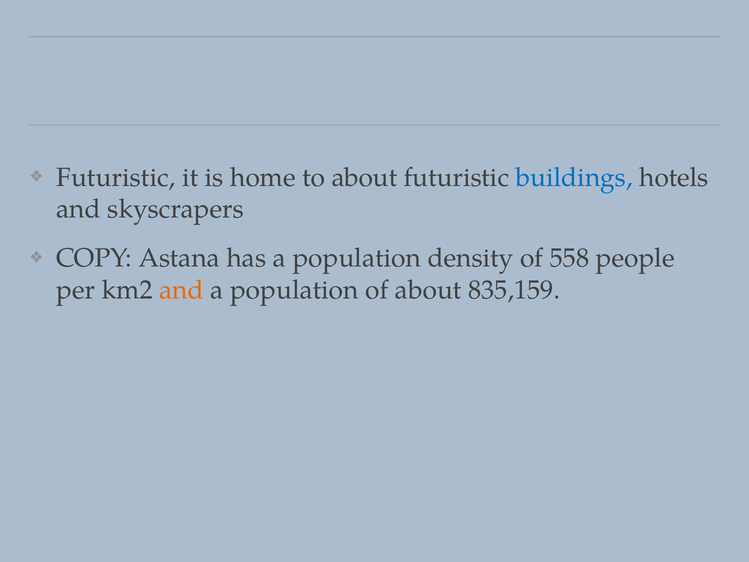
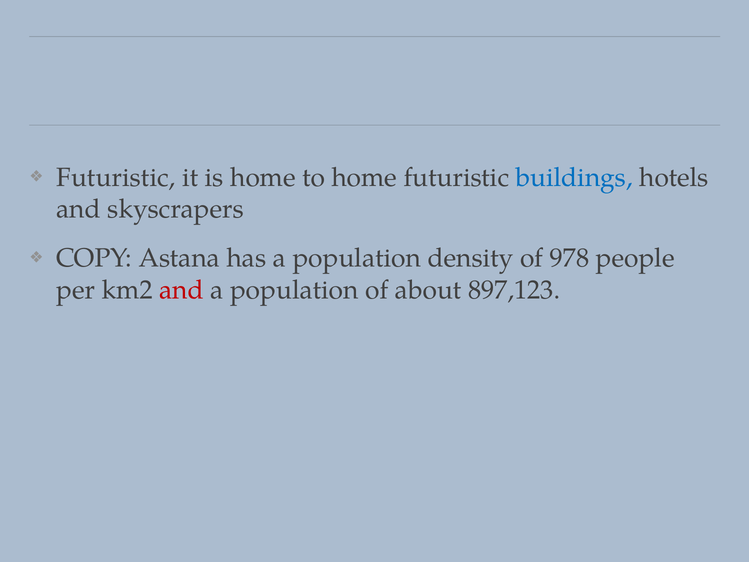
to about: about -> home
558: 558 -> 978
and at (182, 290) colour: orange -> red
835,159: 835,159 -> 897,123
